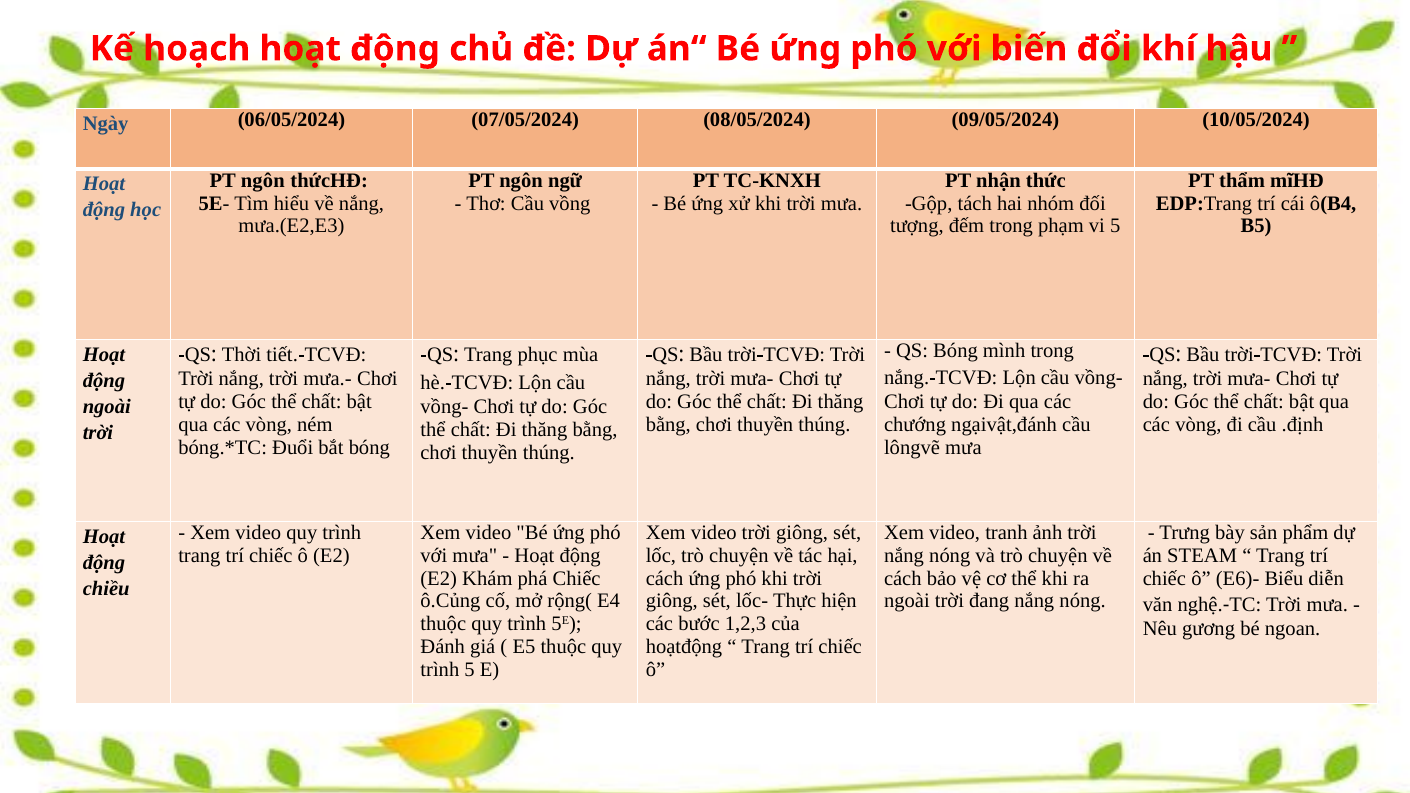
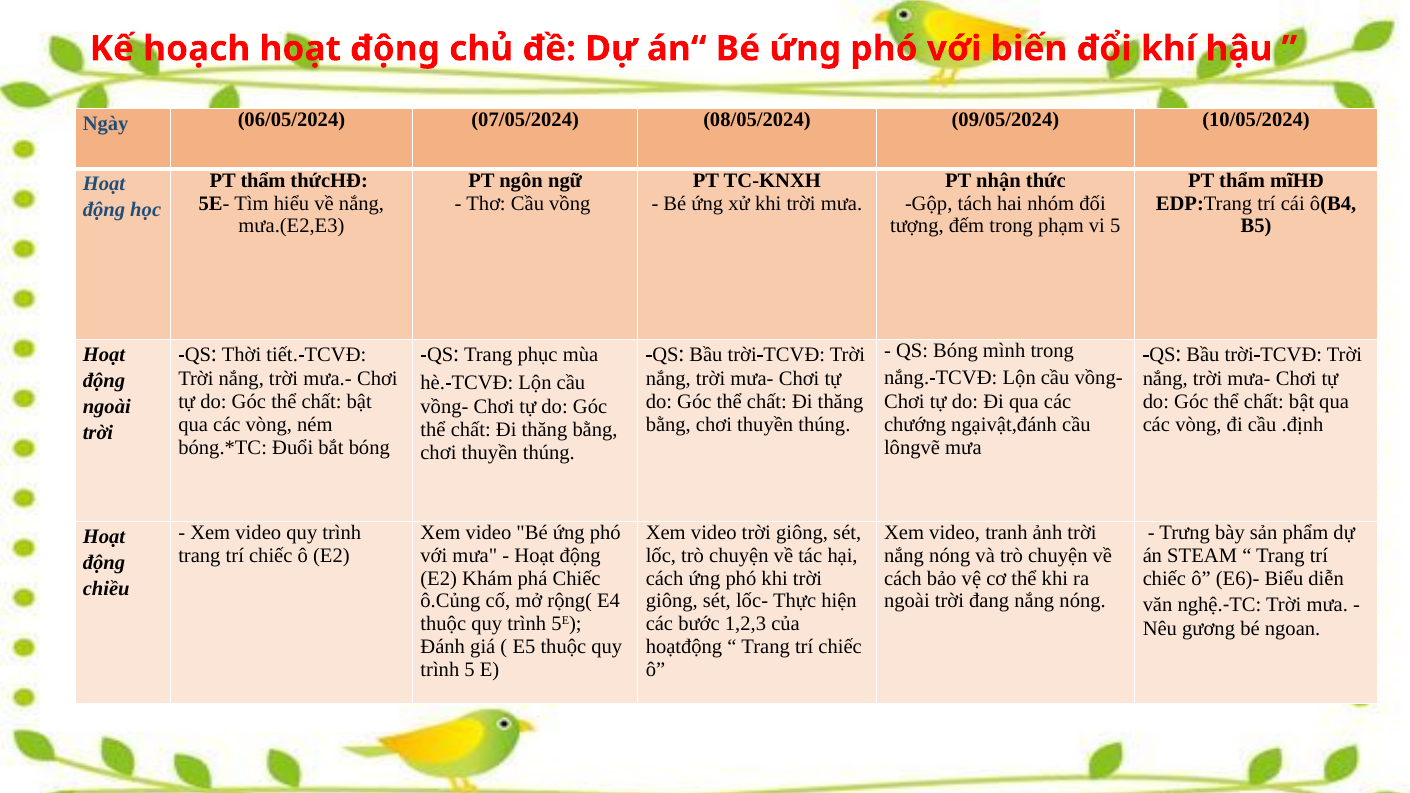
ngôn at (263, 181): ngôn -> thẩm
